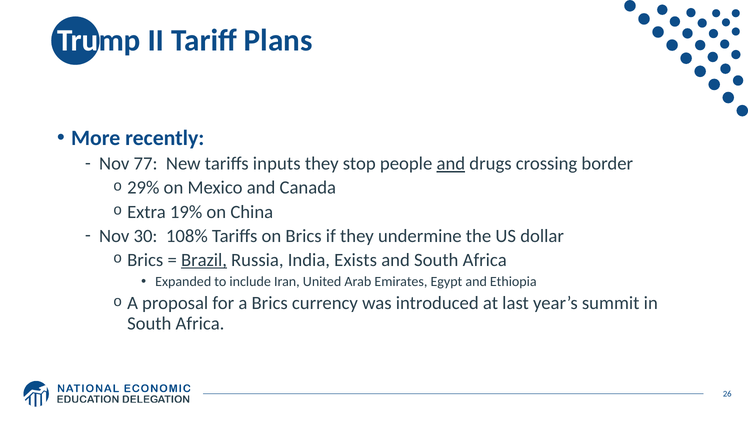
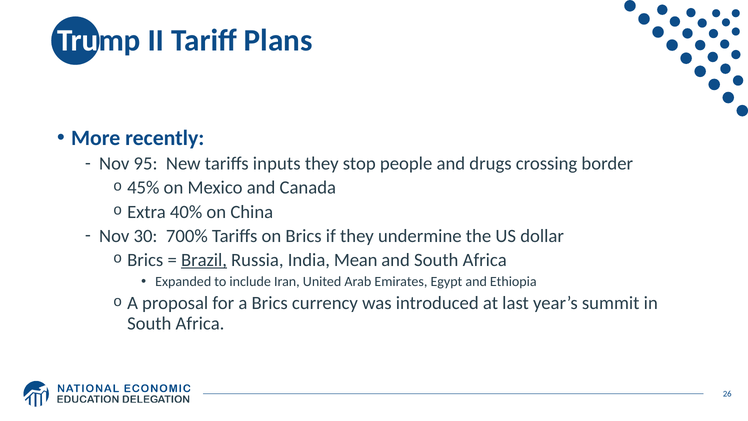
77: 77 -> 95
and at (451, 164) underline: present -> none
29%: 29% -> 45%
19%: 19% -> 40%
108%: 108% -> 700%
Exists: Exists -> Mean
